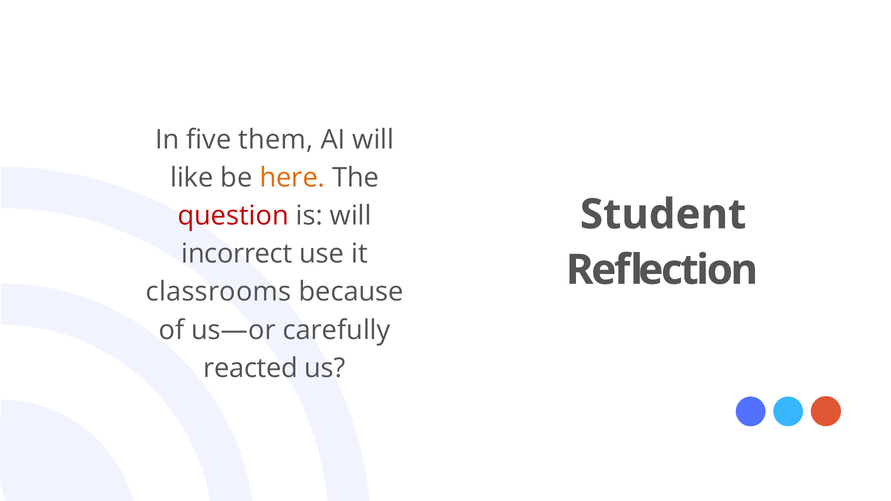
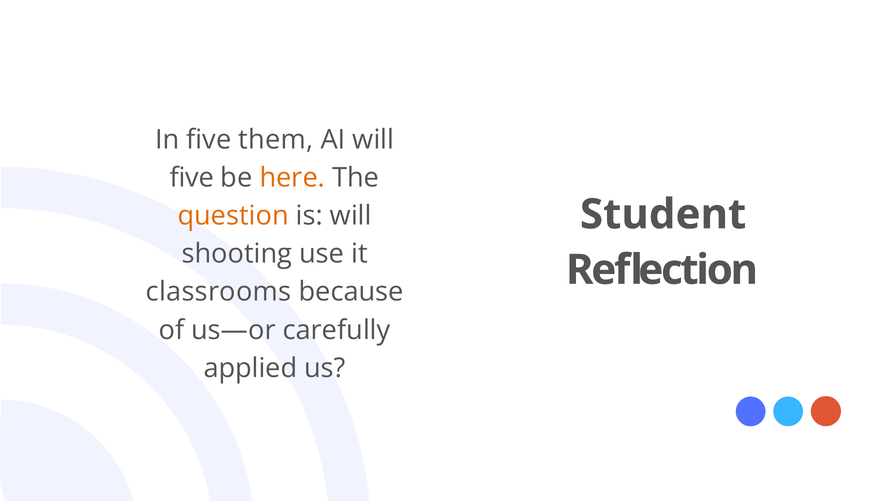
like at (192, 178): like -> five
question colour: red -> orange
incorrect: incorrect -> shooting
reacted: reacted -> applied
